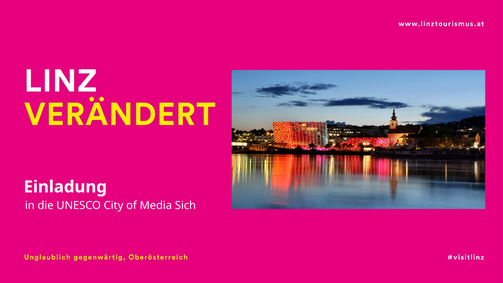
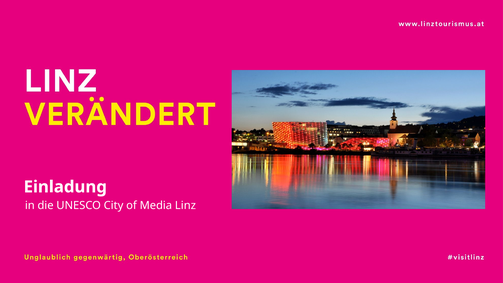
Sich: Sich -> Linz
